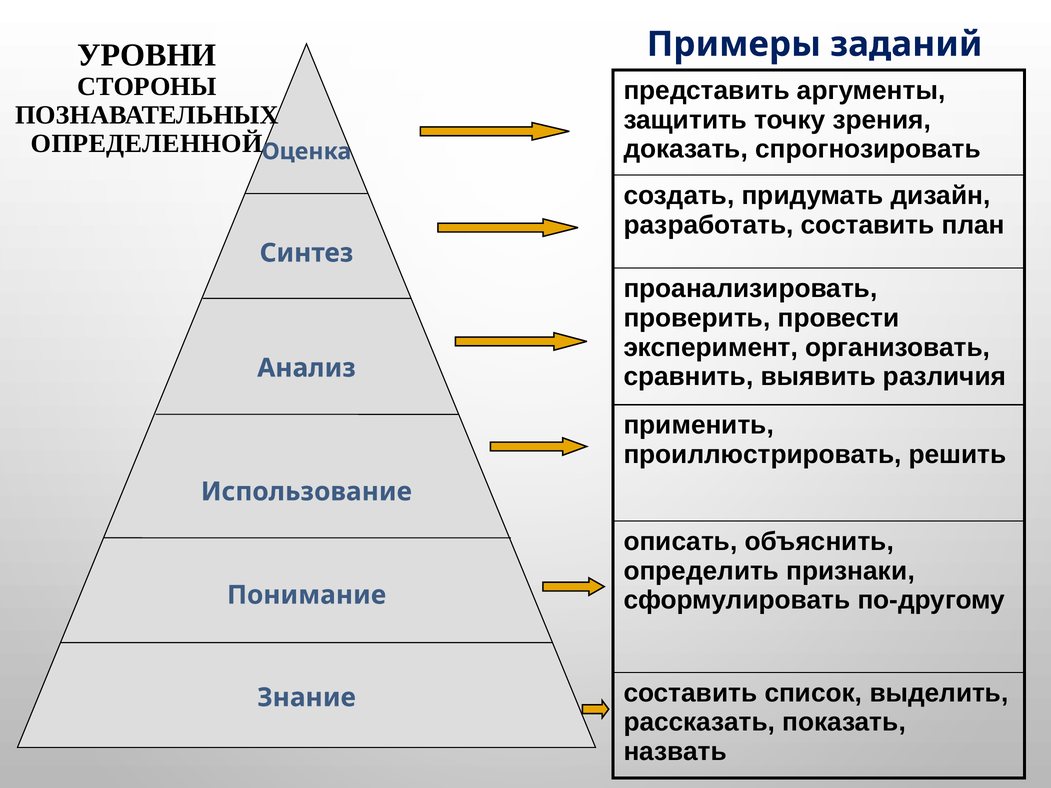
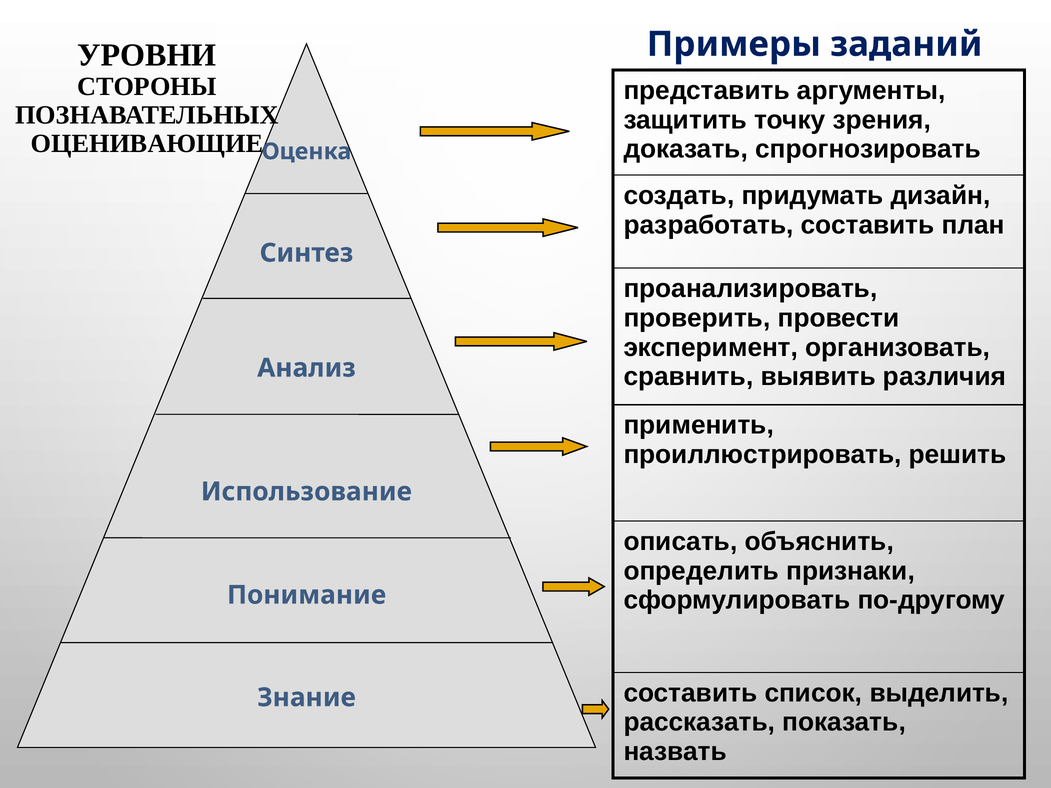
ОПРЕДЕЛЕННОЙ: ОПРЕДЕЛЕННОЙ -> ОЦЕНИВАЮЩИЕ
